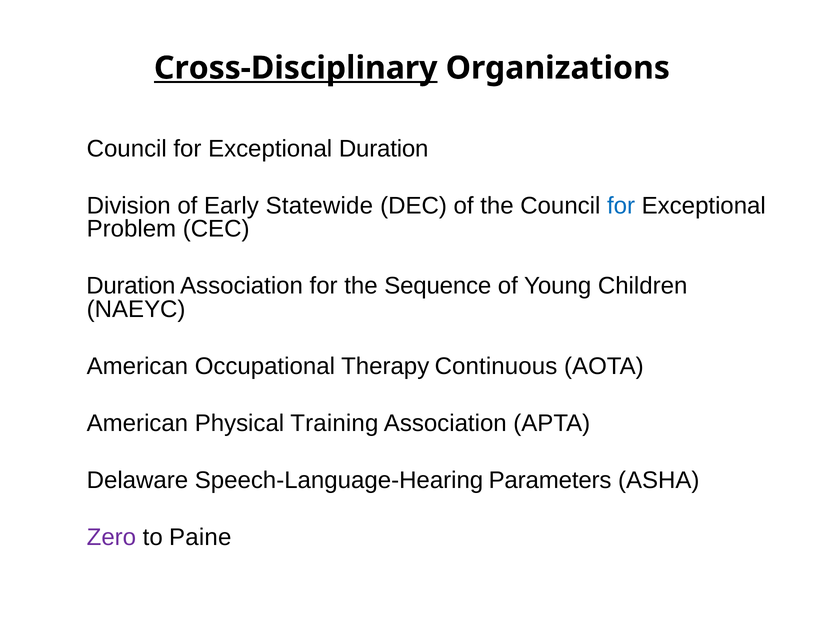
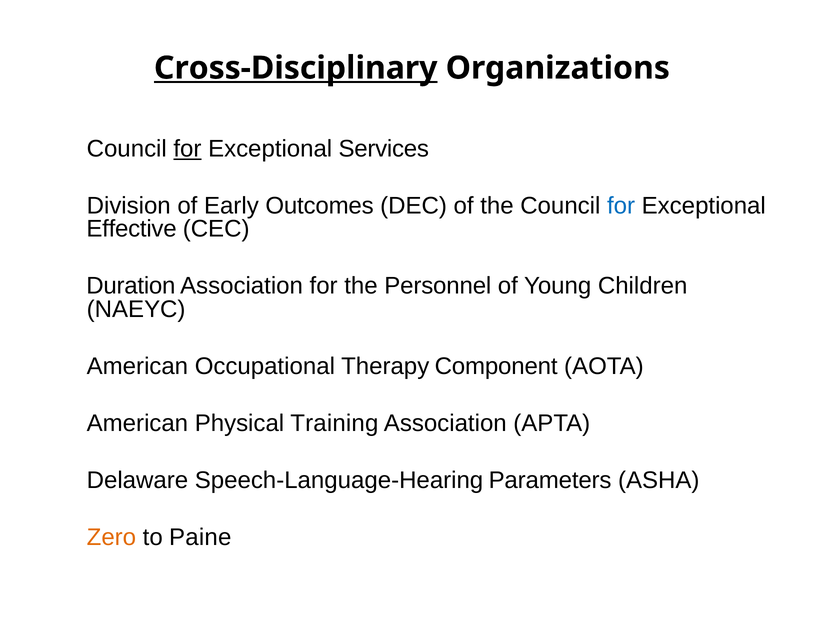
for at (187, 149) underline: none -> present
Exceptional Duration: Duration -> Services
Statewide: Statewide -> Outcomes
Problem: Problem -> Effective
Sequence: Sequence -> Personnel
Continuous: Continuous -> Component
Zero colour: purple -> orange
